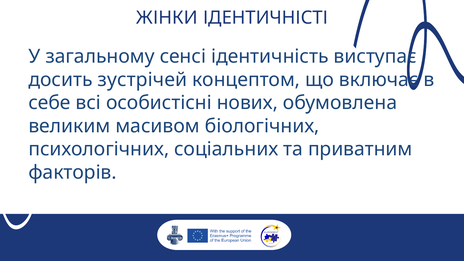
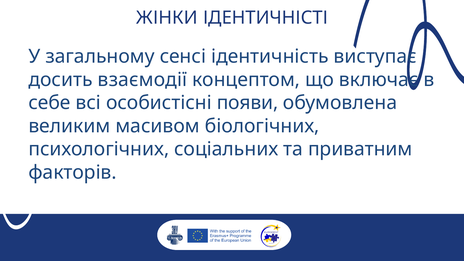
зустрічей: зустрічей -> взаємодії
нових: нових -> появи
